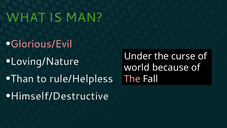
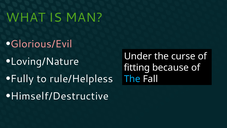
world: world -> fitting
Than: Than -> Fully
The at (132, 79) colour: pink -> light blue
